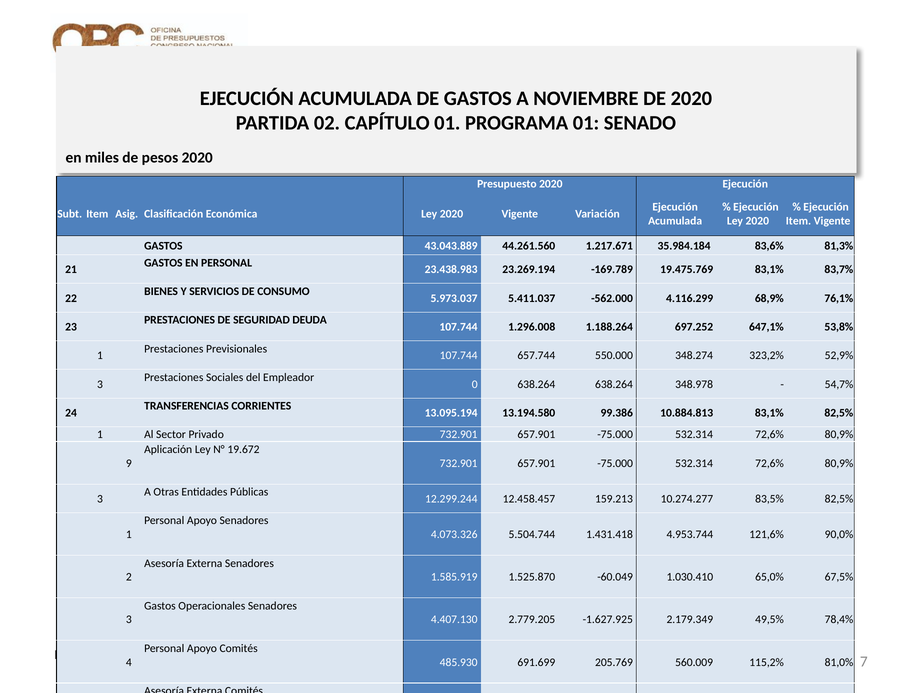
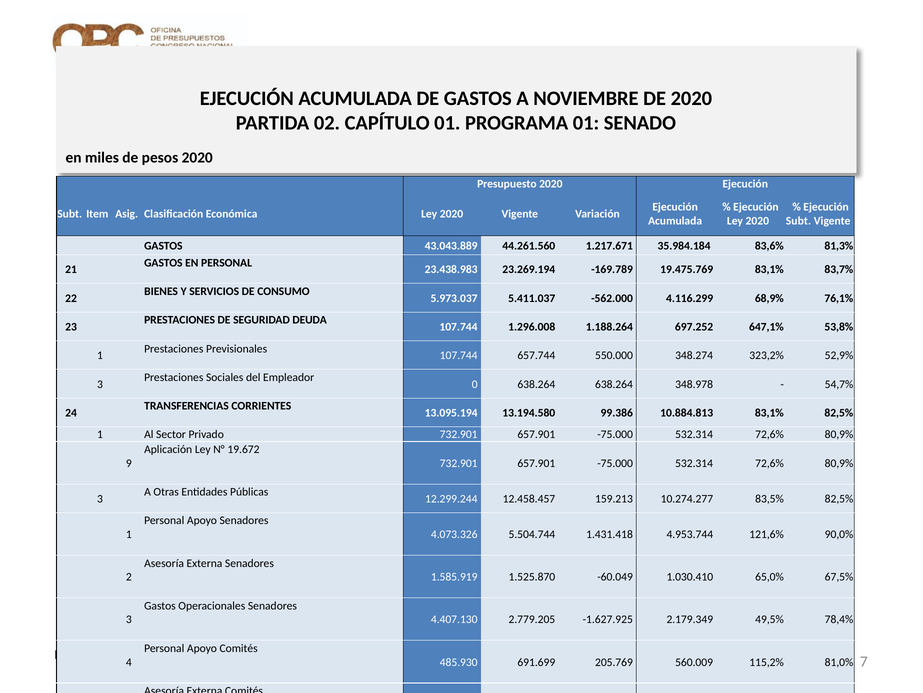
Item at (798, 221): Item -> Subt
